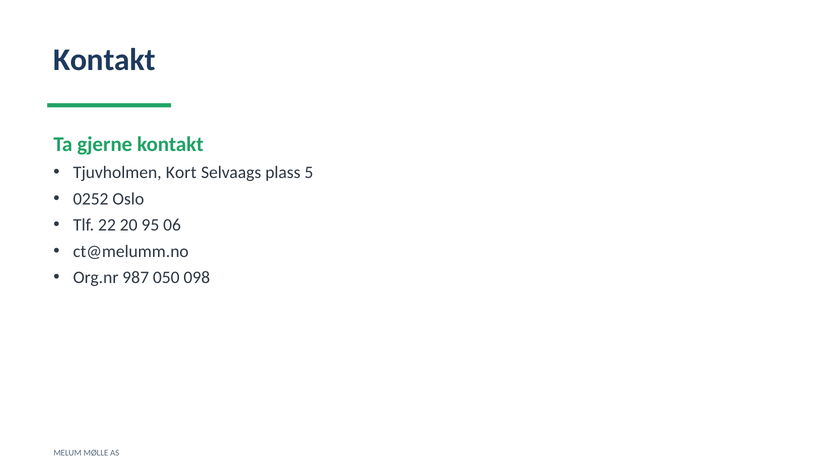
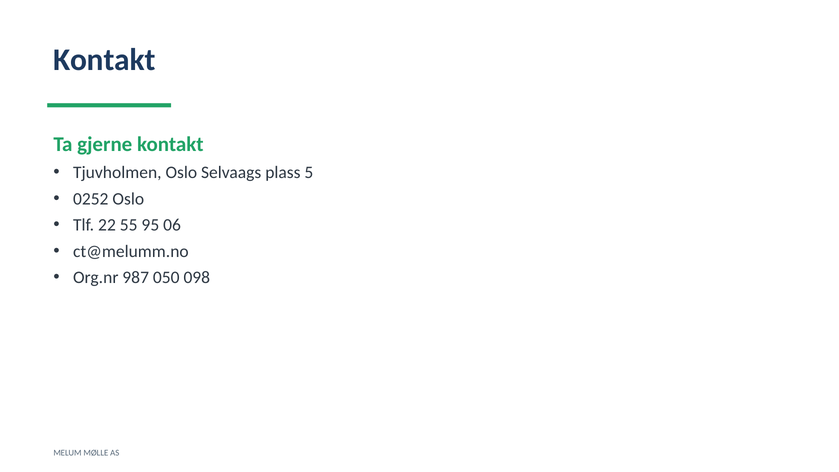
Tjuvholmen Kort: Kort -> Oslo
20: 20 -> 55
